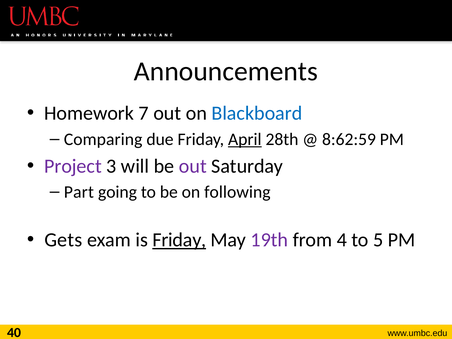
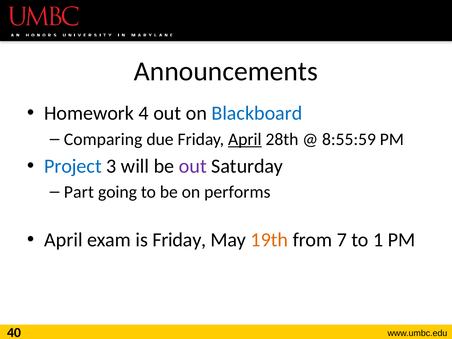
7: 7 -> 4
8:62:59: 8:62:59 -> 8:55:59
Project colour: purple -> blue
following: following -> performs
Gets at (63, 240): Gets -> April
Friday at (179, 240) underline: present -> none
19th colour: purple -> orange
4: 4 -> 7
5: 5 -> 1
